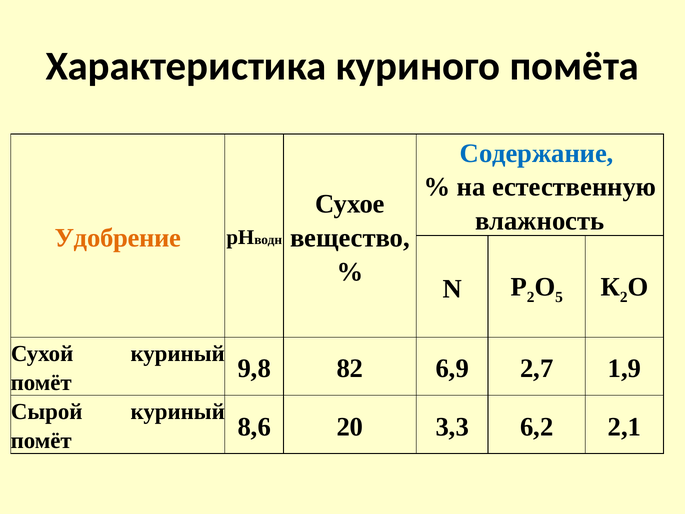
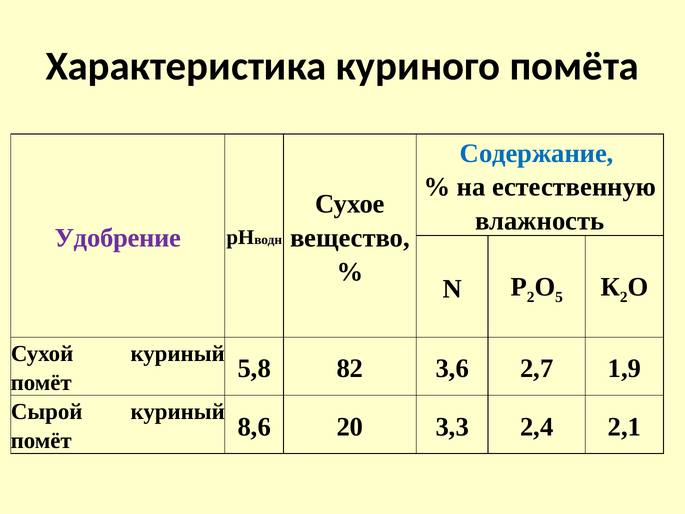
Удобрение colour: orange -> purple
9,8: 9,8 -> 5,8
6,9: 6,9 -> 3,6
6,2: 6,2 -> 2,4
